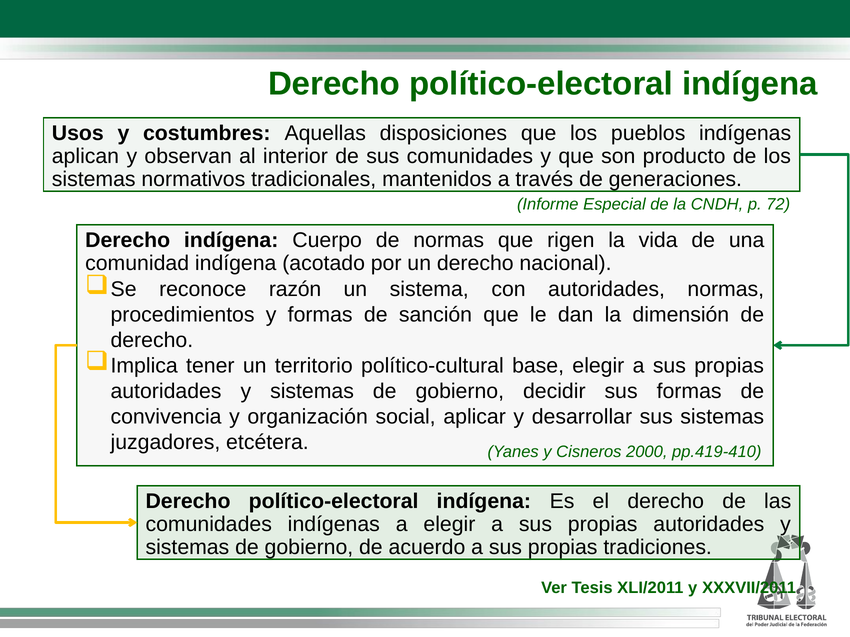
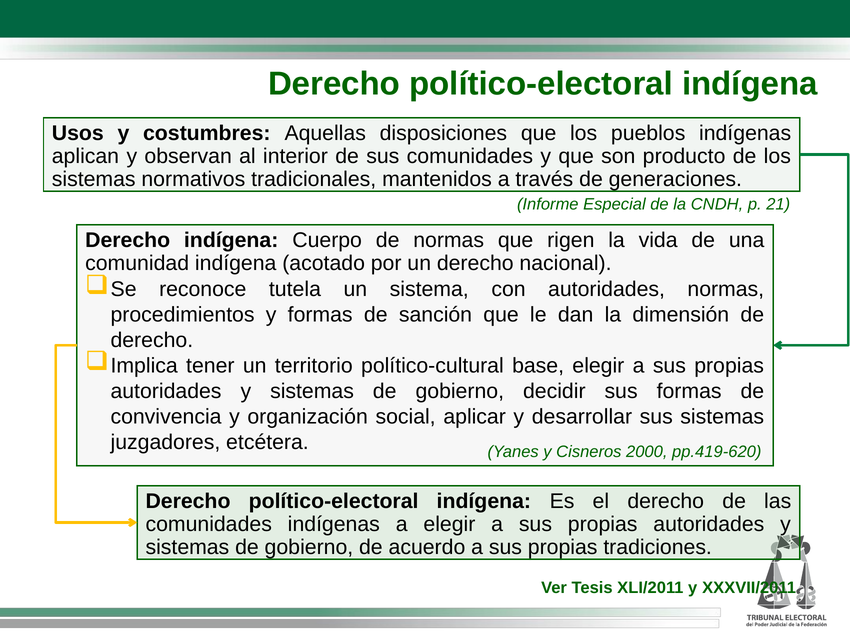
72: 72 -> 21
razón: razón -> tutela
pp.419-410: pp.419-410 -> pp.419-620
